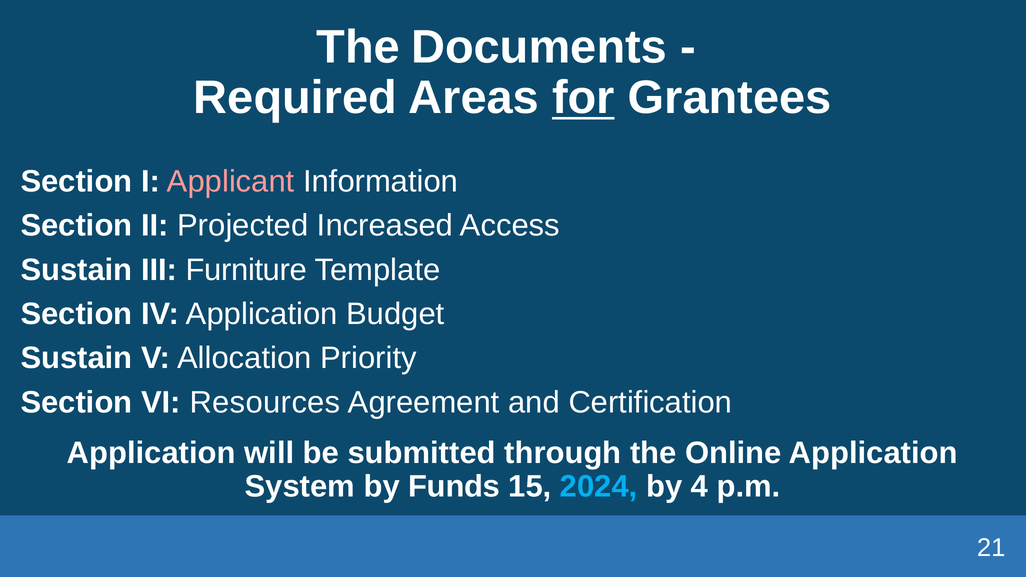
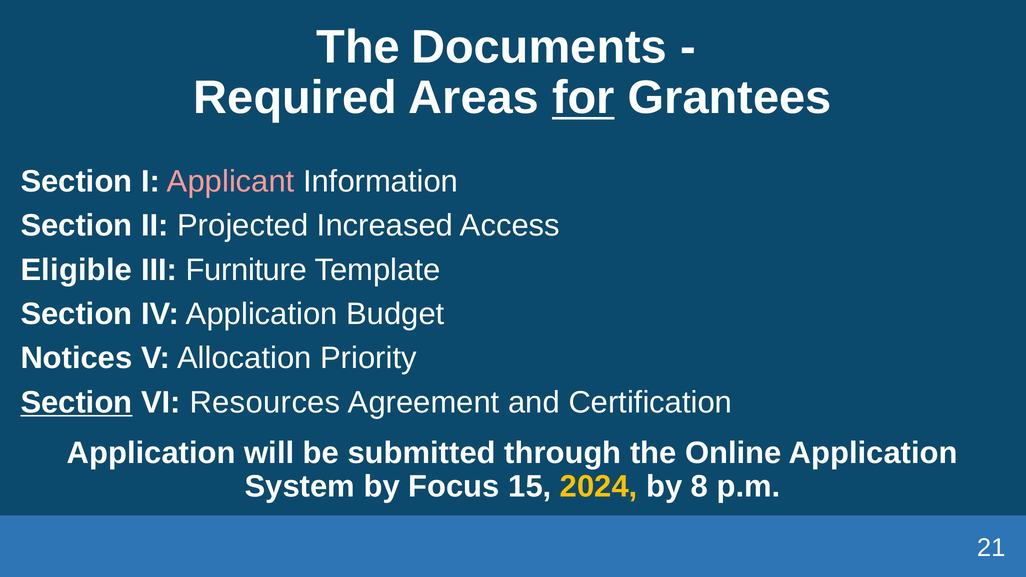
Sustain at (76, 270): Sustain -> Eligible
Sustain at (76, 358): Sustain -> Notices
Section at (76, 402) underline: none -> present
Funds: Funds -> Focus
2024 colour: light blue -> yellow
4: 4 -> 8
